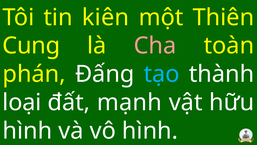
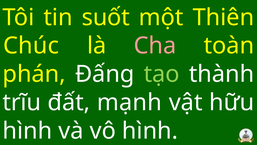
kiên: kiên -> suốt
Cung: Cung -> Chúc
tạo colour: light blue -> light green
loại: loại -> trĩu
